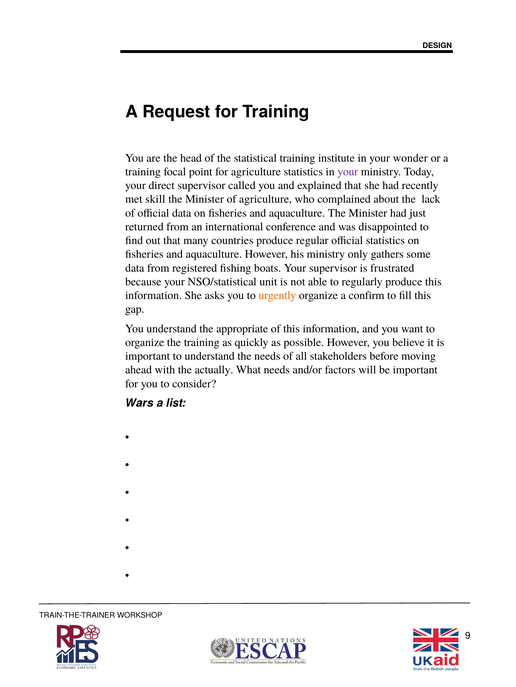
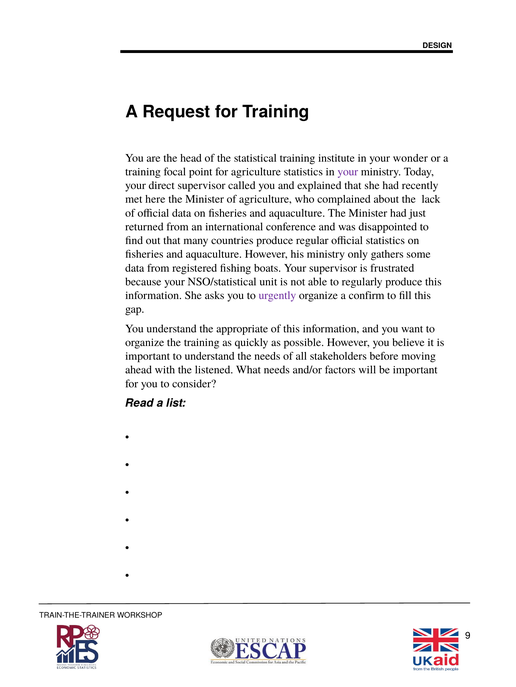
skill: skill -> here
urgently colour: orange -> purple
actually: actually -> listened
Wars: Wars -> Read
